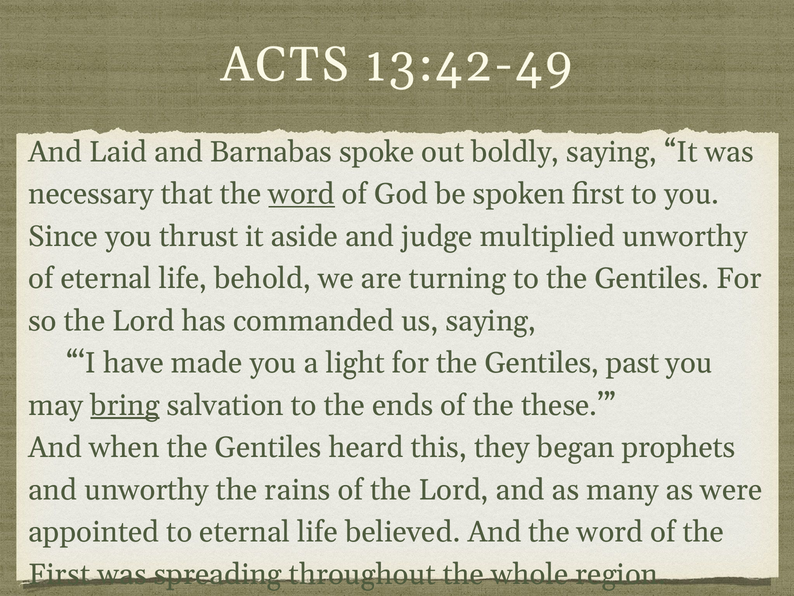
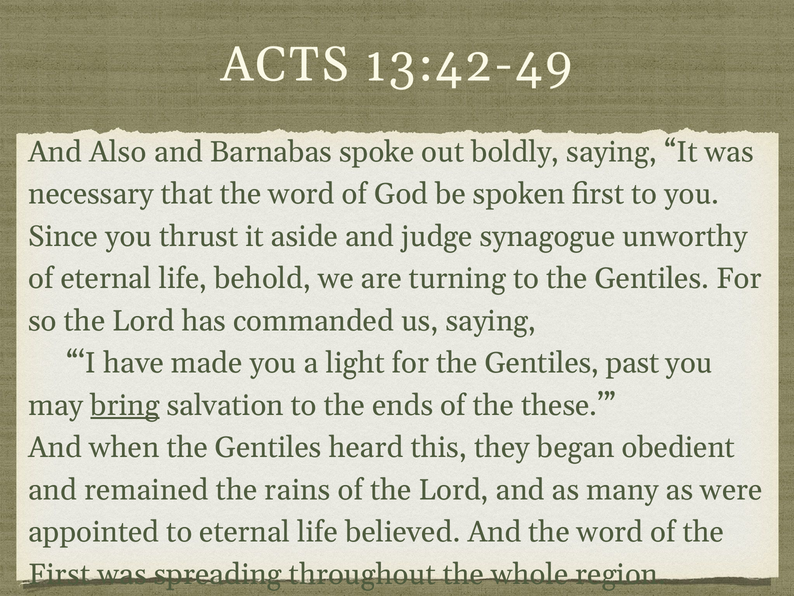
Laid: Laid -> Also
word at (302, 194) underline: present -> none
multiplied: multiplied -> synagogue
prophets: prophets -> obedient
and unworthy: unworthy -> remained
